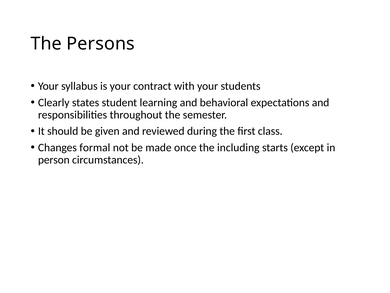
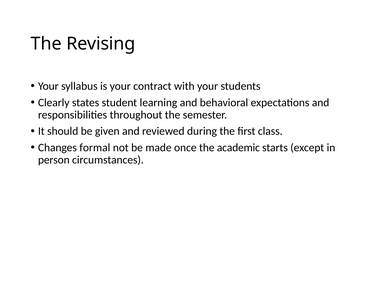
Persons: Persons -> Revising
including: including -> academic
